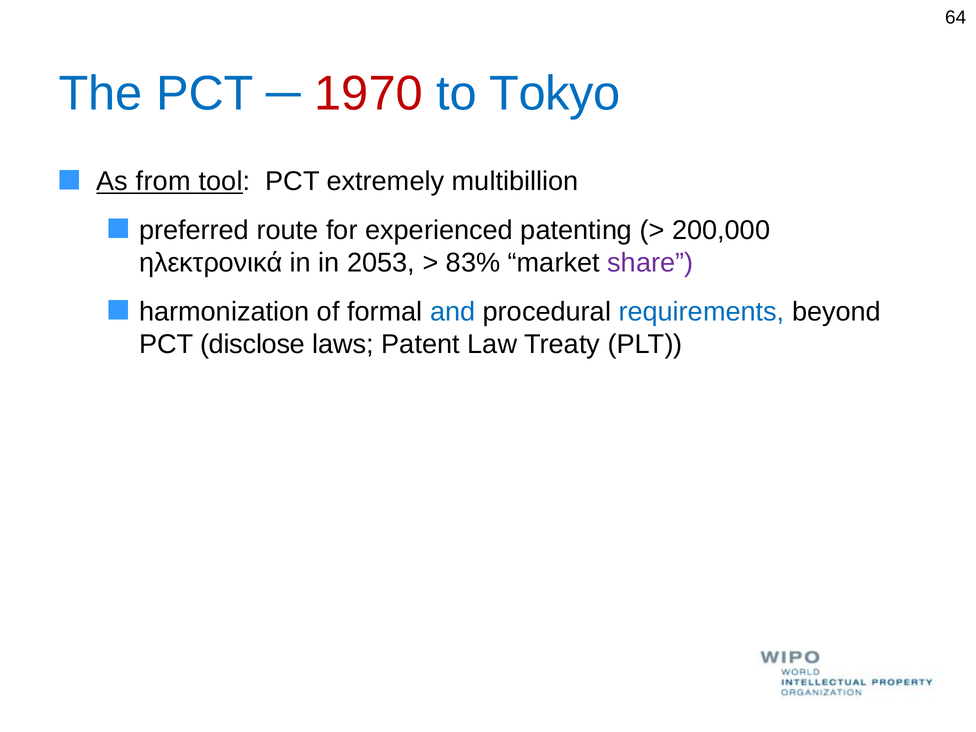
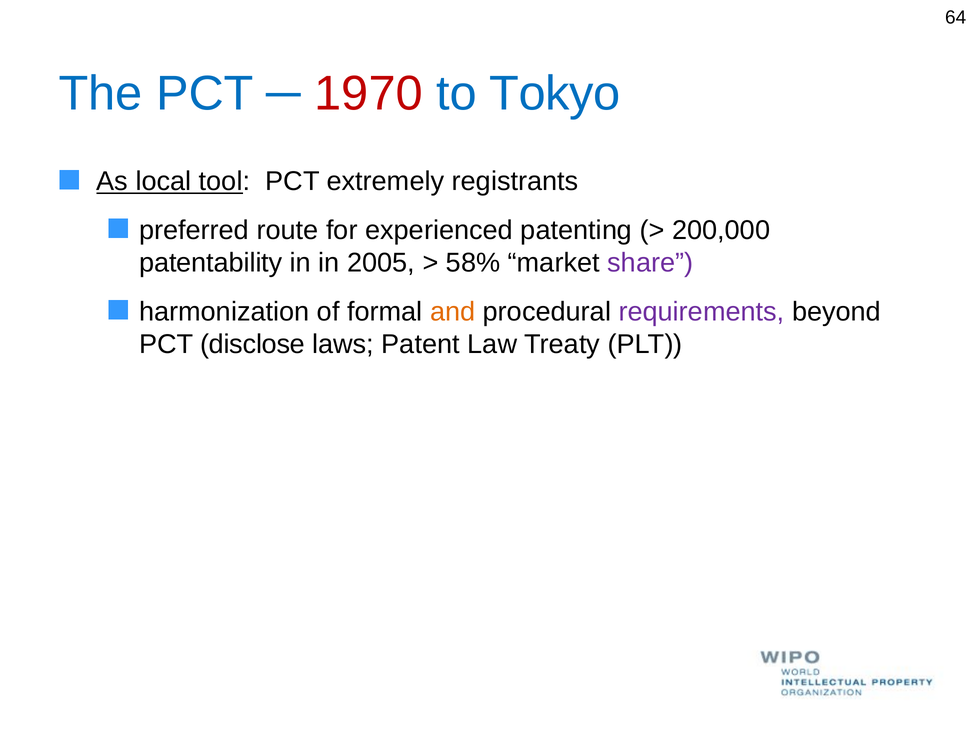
from: from -> local
multibillion: multibillion -> registrants
ηλεκτρονικά: ηλεκτρονικά -> patentability
2053: 2053 -> 2005
83%: 83% -> 58%
and colour: blue -> orange
requirements colour: blue -> purple
